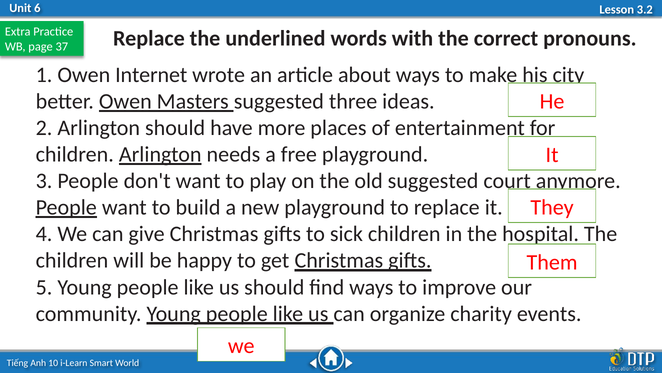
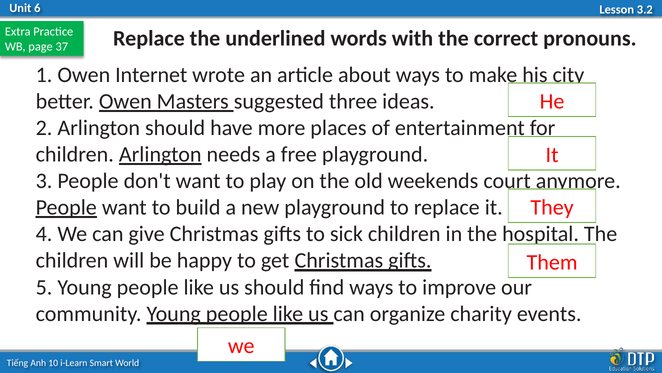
old suggested: suggested -> weekends
